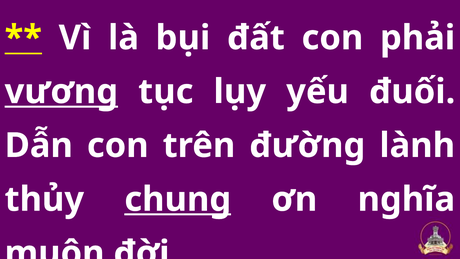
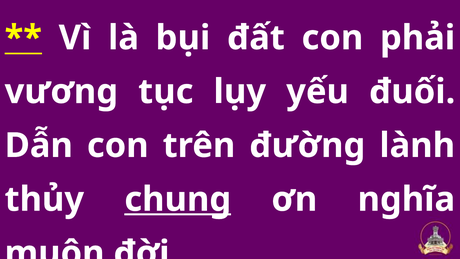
vương underline: present -> none
